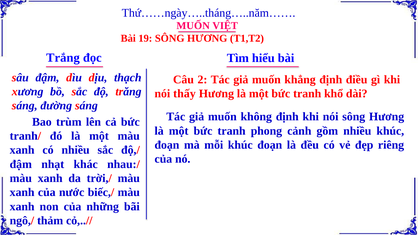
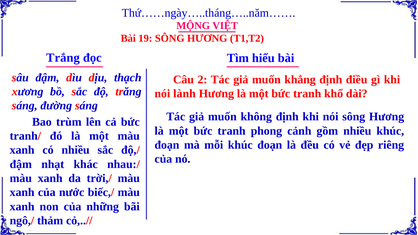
MUỐN at (193, 26): MUỐN -> MỘNG
thấy: thấy -> lành
